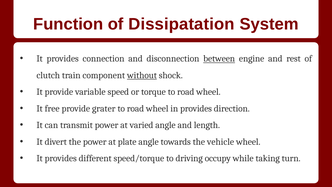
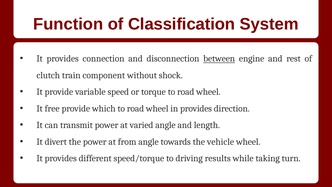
Dissipatation: Dissipatation -> Classification
without underline: present -> none
grater: grater -> which
plate: plate -> from
occupy: occupy -> results
